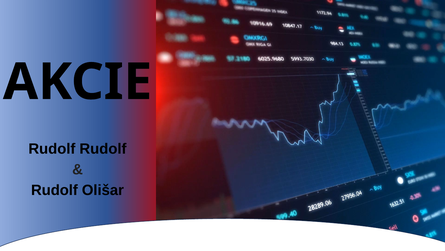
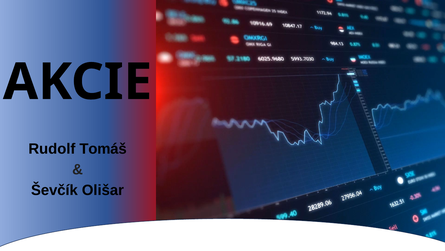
Rudolf Rudolf: Rudolf -> Tomáš
Rudolf at (54, 190): Rudolf -> Ševčík
